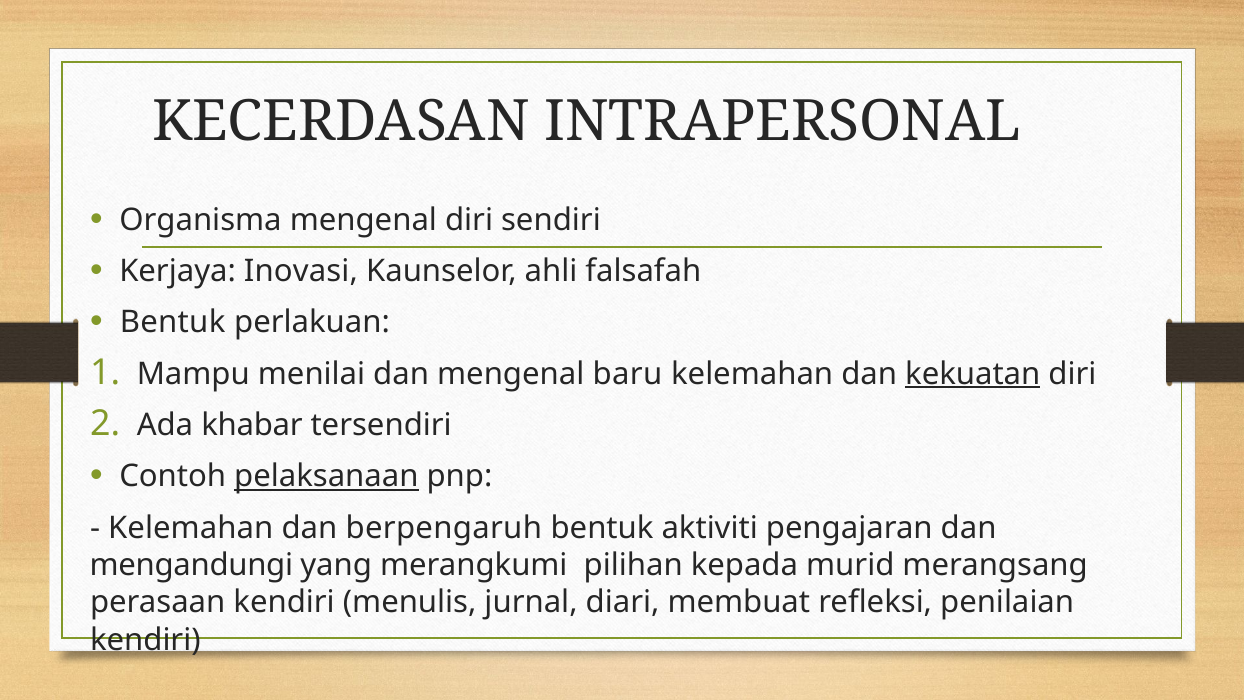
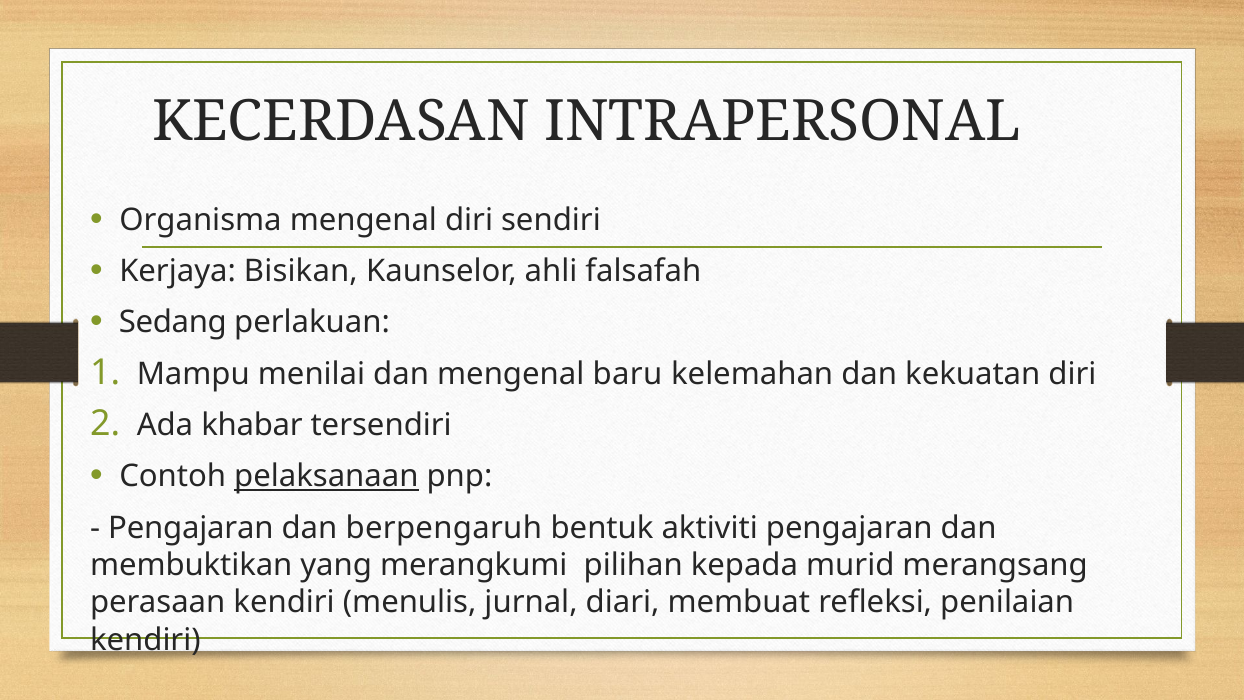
Inovasi: Inovasi -> Bisikan
Bentuk at (173, 322): Bentuk -> Sedang
kekuatan underline: present -> none
Kelemahan at (191, 528): Kelemahan -> Pengajaran
mengandungi: mengandungi -> membuktikan
